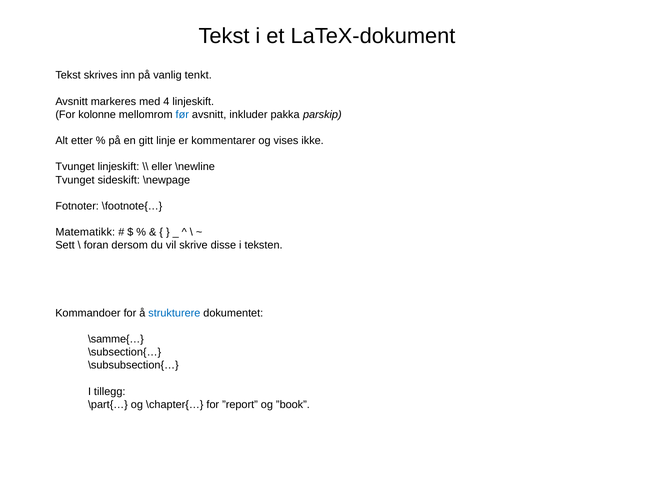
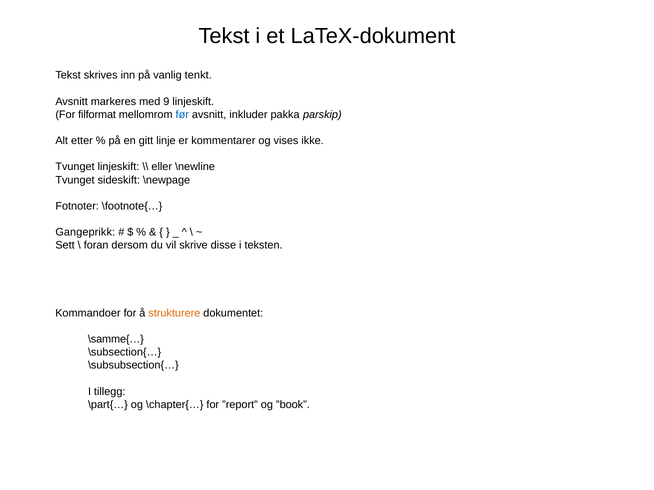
4: 4 -> 9
kolonne: kolonne -> filformat
Matematikk: Matematikk -> Gangeprikk
strukturere colour: blue -> orange
